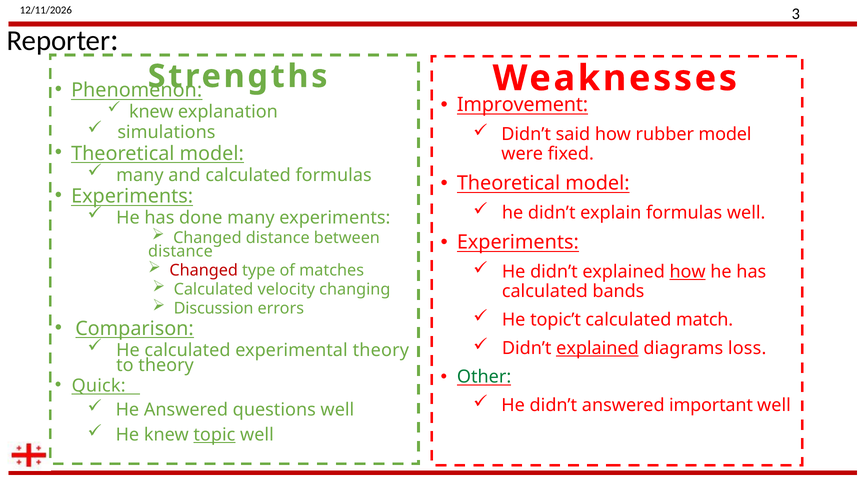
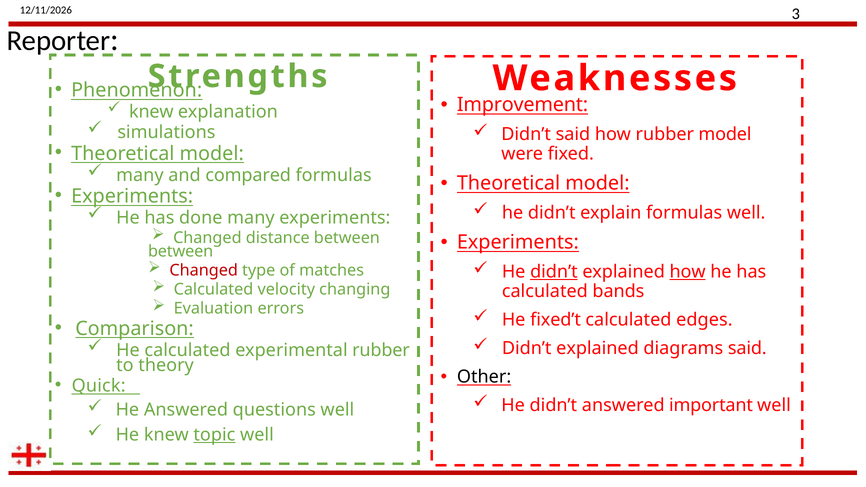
and calculated: calculated -> compared
distance at (180, 251): distance -> between
didn’t at (554, 272) underline: none -> present
Discussion: Discussion -> Evaluation
topic’t: topic’t -> fixed’t
match: match -> edges
explained at (597, 349) underline: present -> none
diagrams loss: loss -> said
experimental theory: theory -> rubber
Other colour: green -> black
